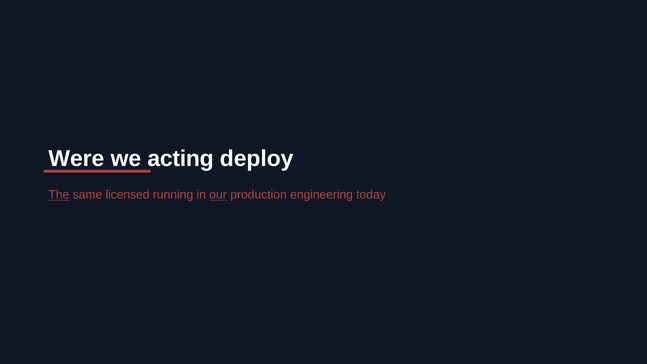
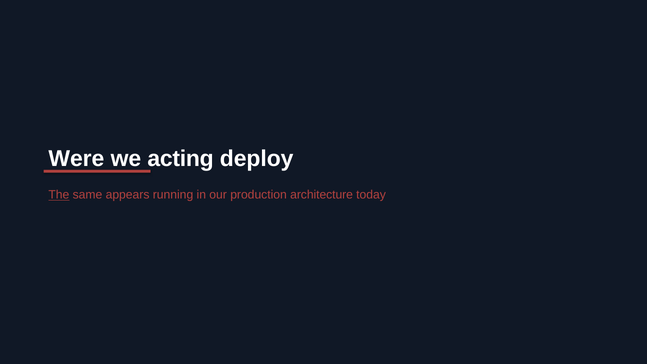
licensed: licensed -> appears
our underline: present -> none
engineering: engineering -> architecture
